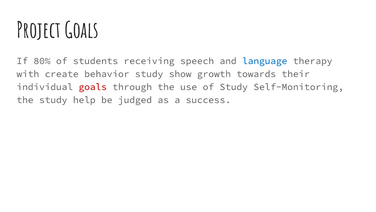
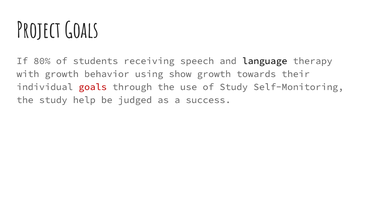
language colour: blue -> black
with create: create -> growth
behavior study: study -> using
